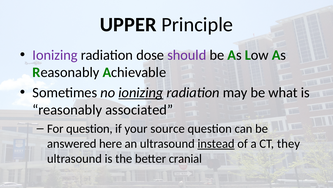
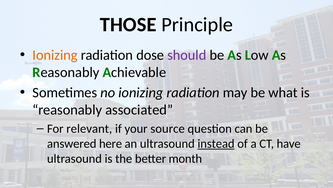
UPPER: UPPER -> THOSE
Ionizing at (55, 55) colour: purple -> orange
ionizing at (141, 92) underline: present -> none
For question: question -> relevant
they: they -> have
cranial: cranial -> month
